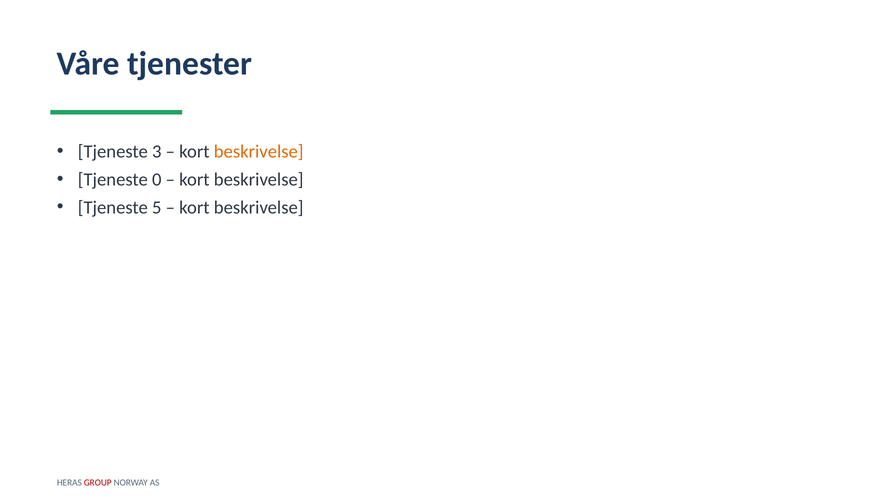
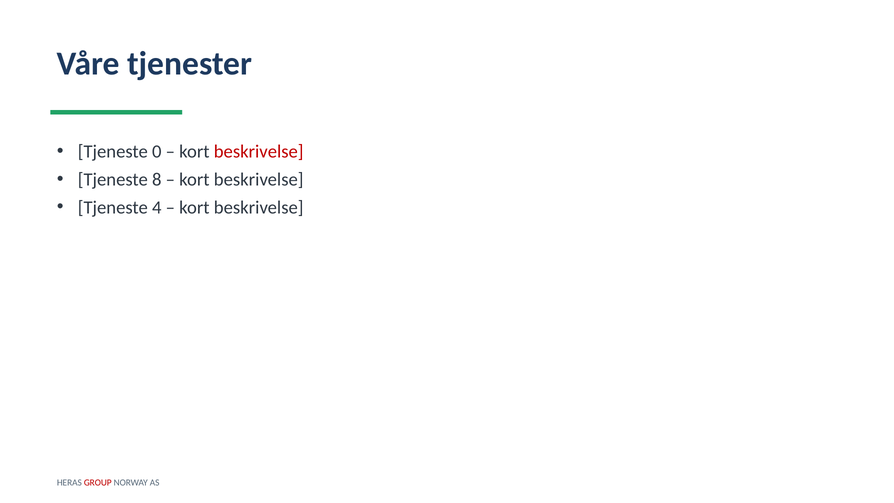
3: 3 -> 0
beskrivelse at (259, 151) colour: orange -> red
0: 0 -> 8
5: 5 -> 4
